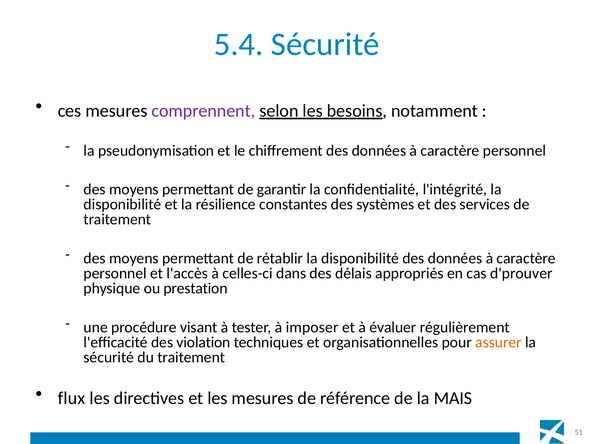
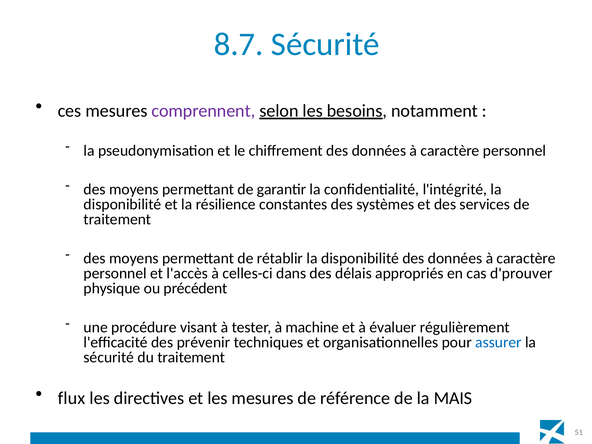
5.4: 5.4 -> 8.7
prestation: prestation -> précédent
imposer: imposer -> machine
violation: violation -> prévenir
assurer colour: orange -> blue
